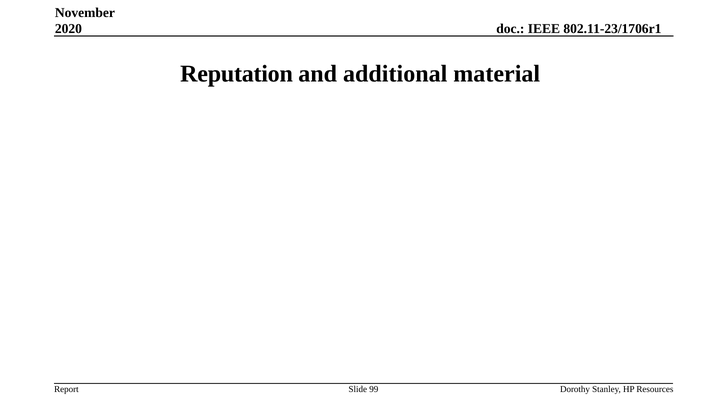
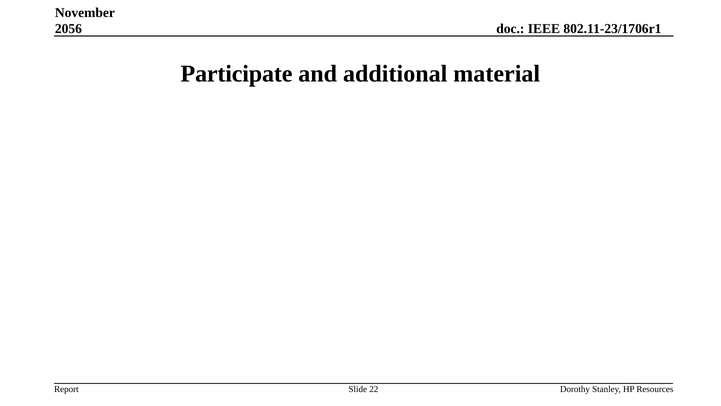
2020: 2020 -> 2056
Reputation: Reputation -> Participate
99: 99 -> 22
